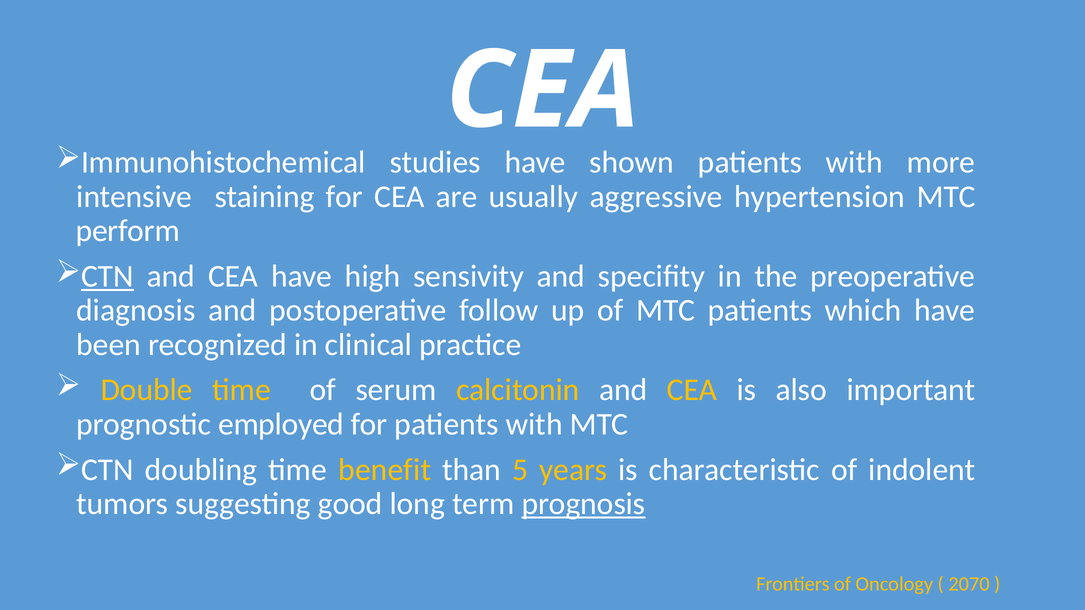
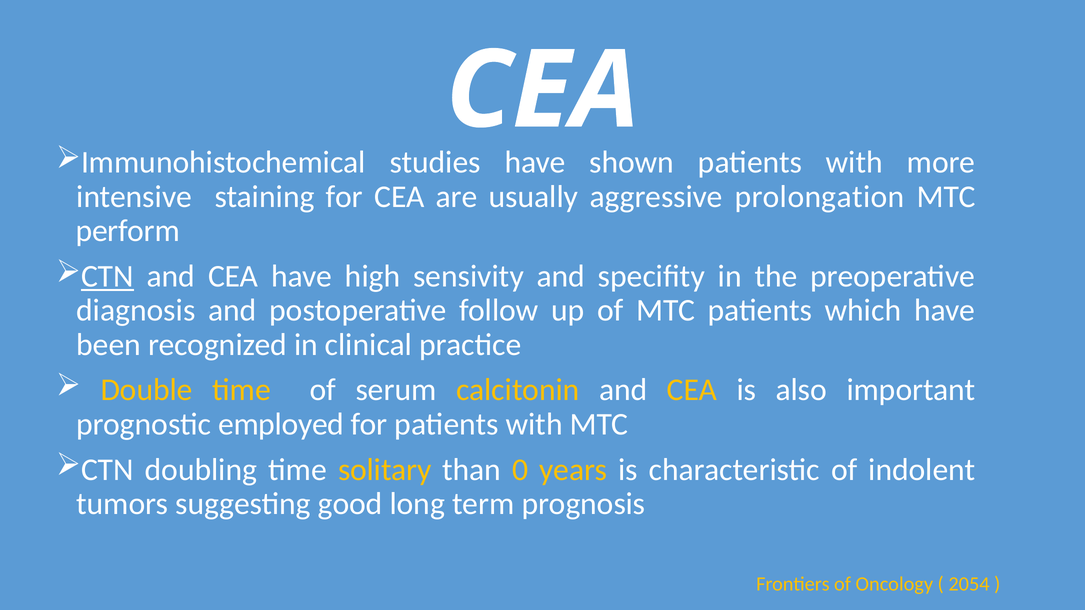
hypertension: hypertension -> prolongation
benefit: benefit -> solitary
5: 5 -> 0
prognosis underline: present -> none
2070: 2070 -> 2054
